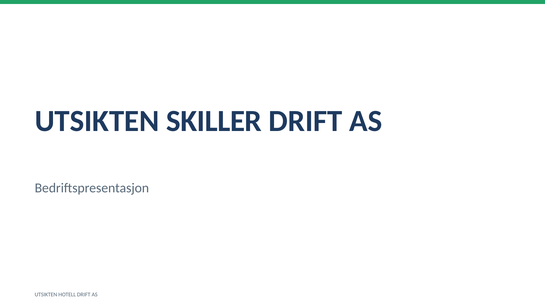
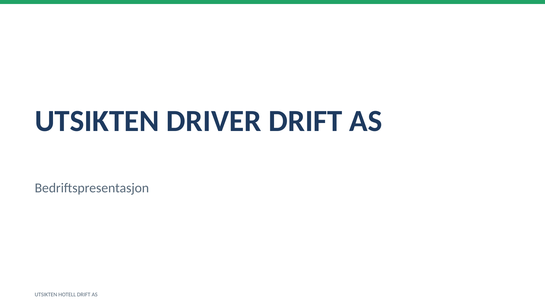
SKILLER: SKILLER -> DRIVER
